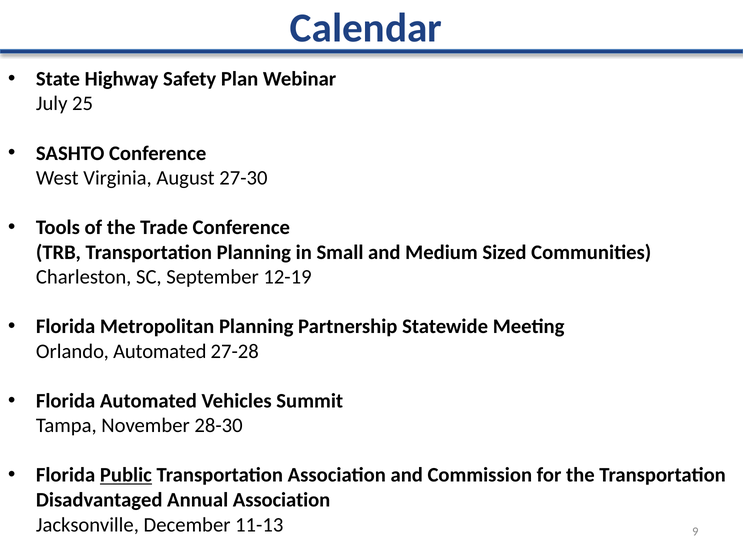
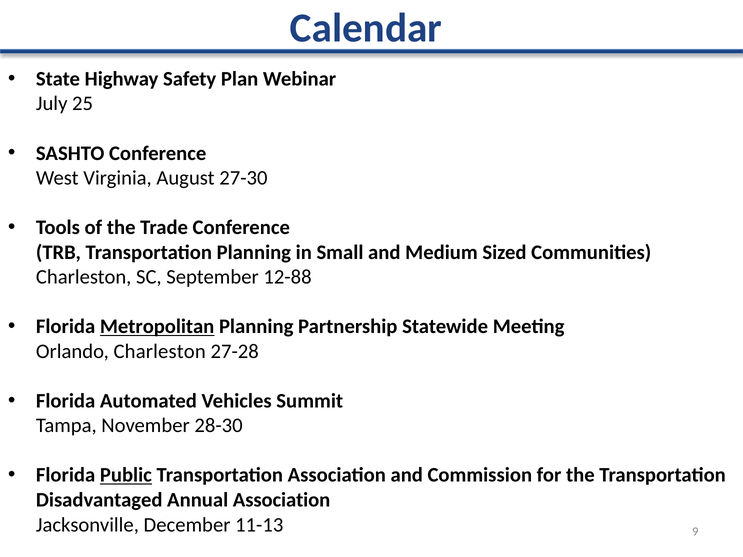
12-19: 12-19 -> 12-88
Metropolitan underline: none -> present
Orlando Automated: Automated -> Charleston
